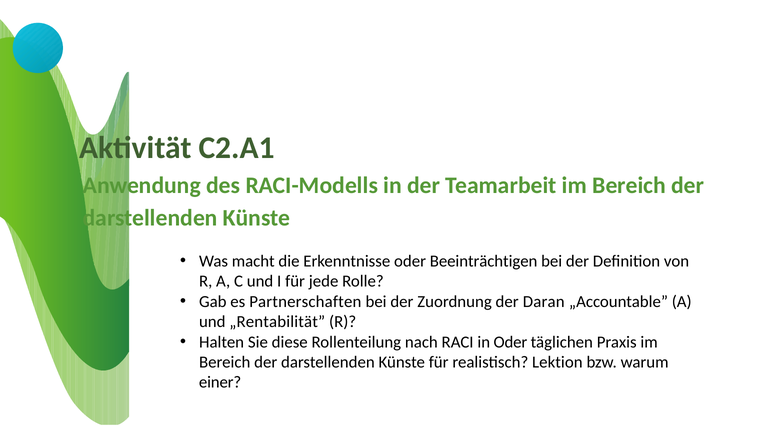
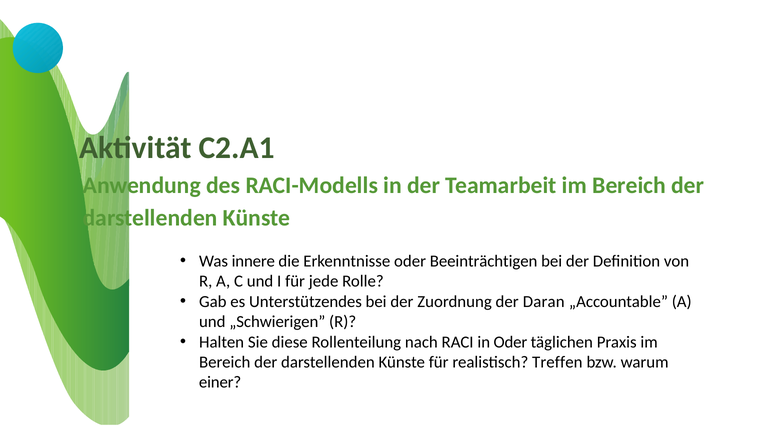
macht: macht -> innere
Partnerschaften: Partnerschaften -> Unterstützendes
„Rentabilität: „Rentabilität -> „Schwierigen
Lektion: Lektion -> Treffen
